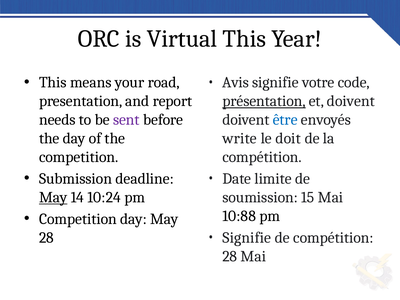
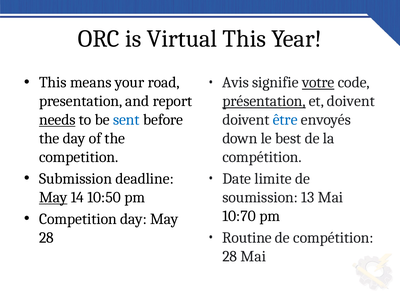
votre underline: none -> present
needs underline: none -> present
sent colour: purple -> blue
write: write -> down
doit: doit -> best
10:24: 10:24 -> 10:50
15: 15 -> 13
10:88: 10:88 -> 10:70
Signifie at (247, 238): Signifie -> Routine
